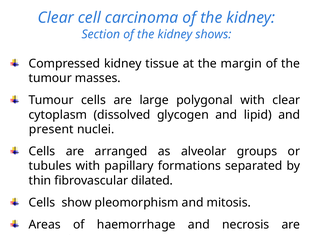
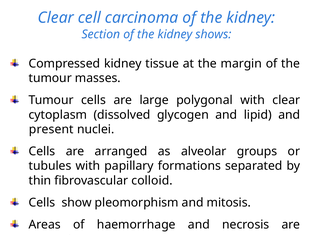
dilated: dilated -> colloid
